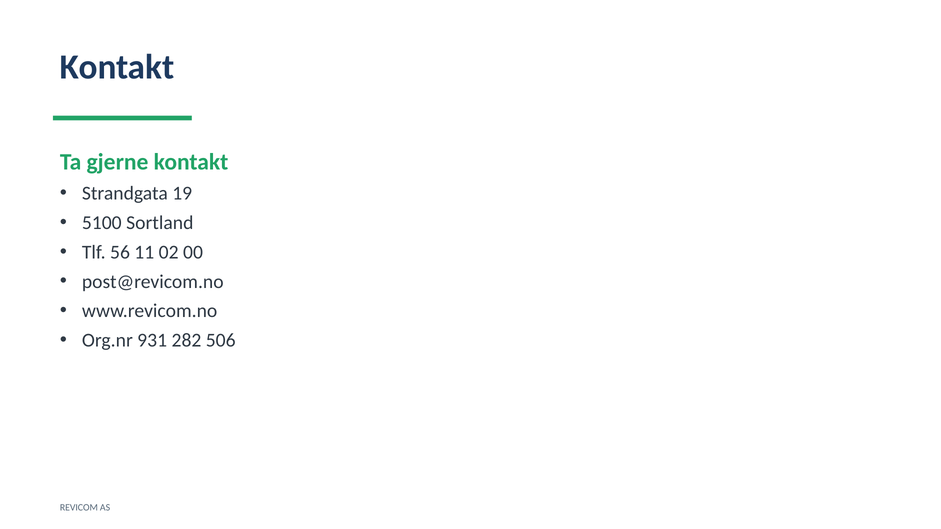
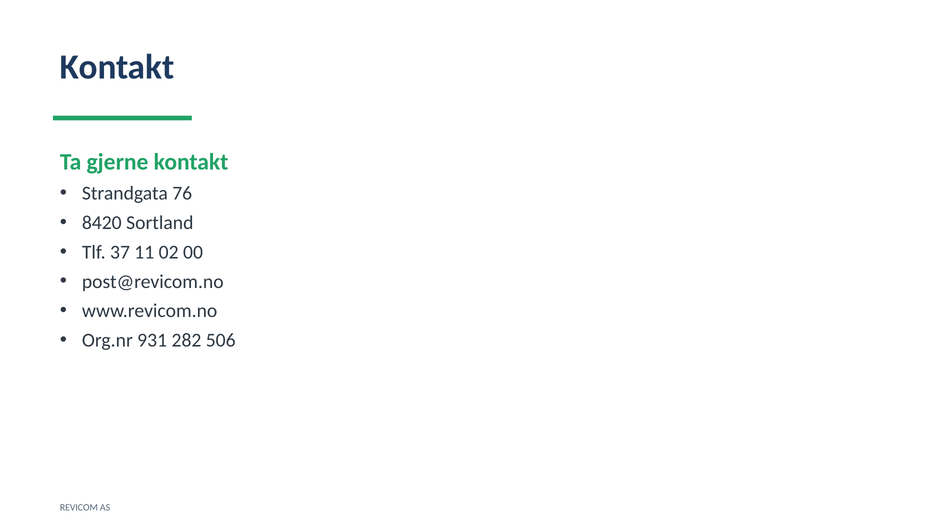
19: 19 -> 76
5100: 5100 -> 8420
56: 56 -> 37
